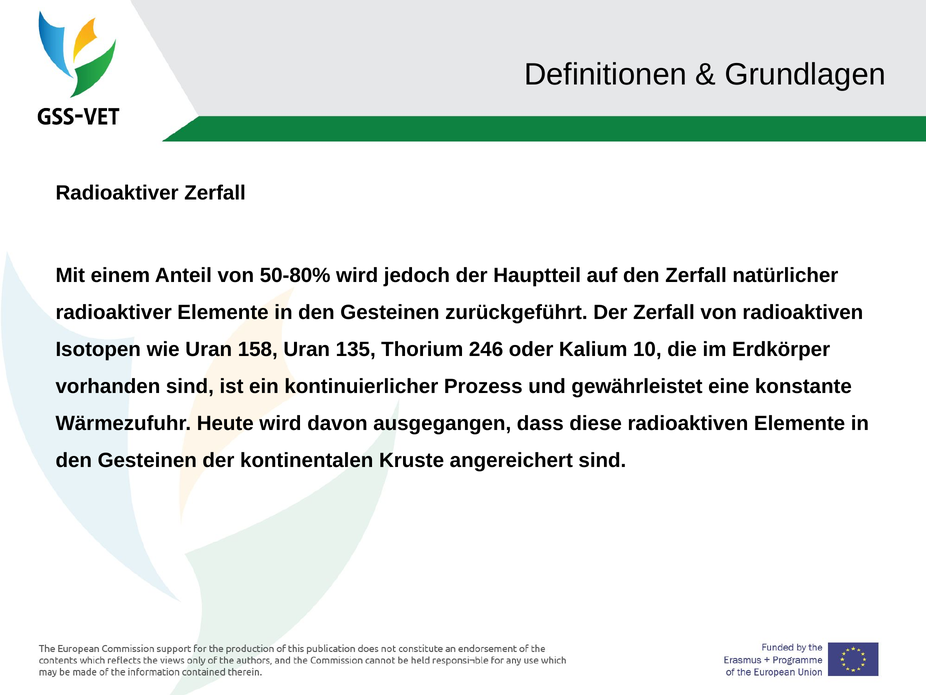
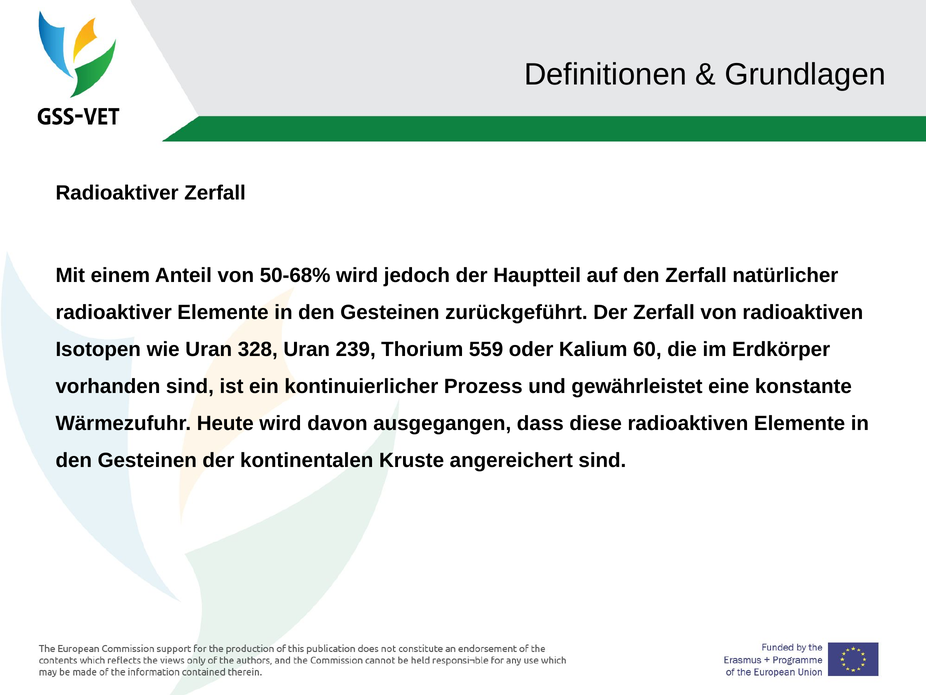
50-80%: 50-80% -> 50-68%
158: 158 -> 328
135: 135 -> 239
246: 246 -> 559
10: 10 -> 60
